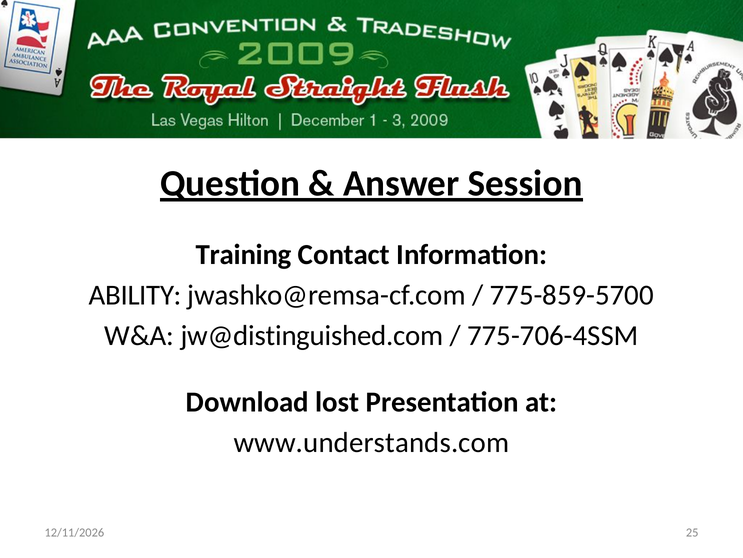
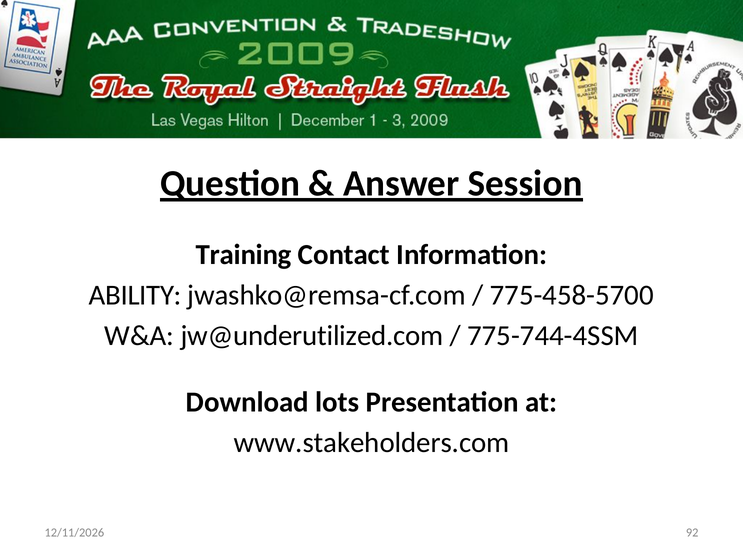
775-859-5700: 775-859-5700 -> 775-458-5700
jw@distinguished.com: jw@distinguished.com -> jw@underutilized.com
775-706-4SSM: 775-706-4SSM -> 775-744-4SSM
lost: lost -> lots
www.understands.com: www.understands.com -> www.stakeholders.com
25: 25 -> 92
